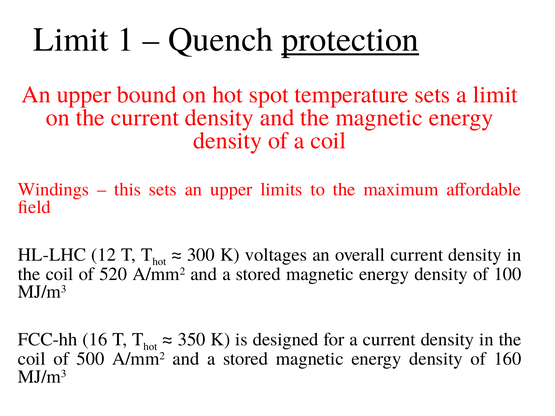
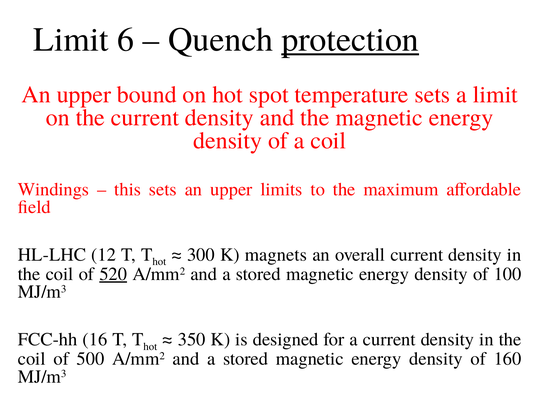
1: 1 -> 6
voltages: voltages -> magnets
520 underline: none -> present
